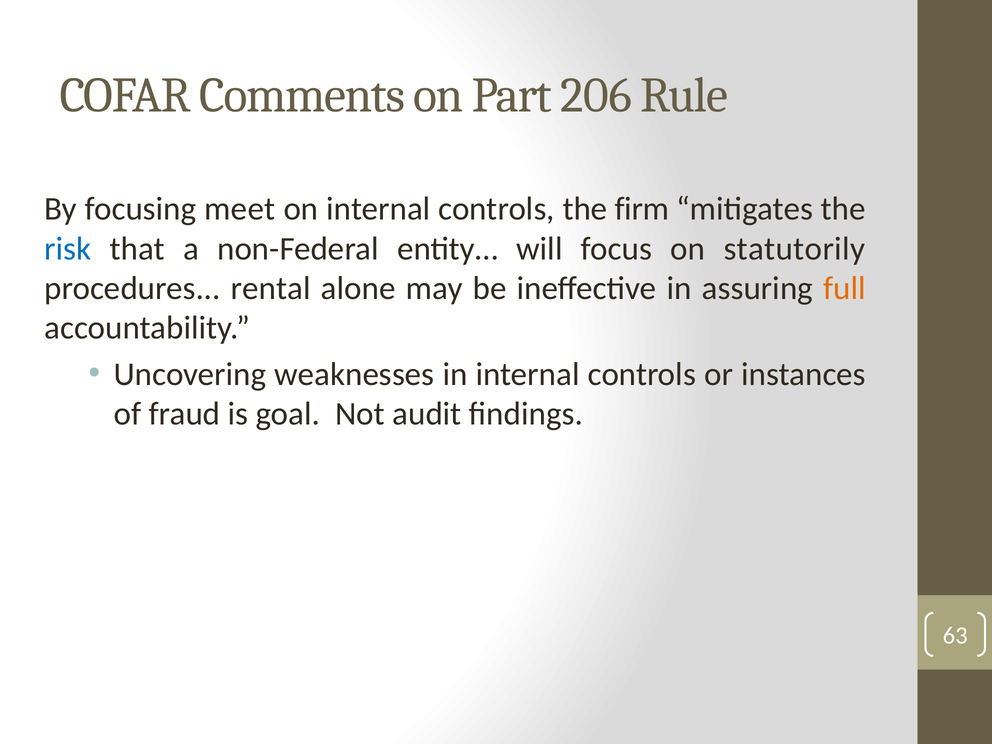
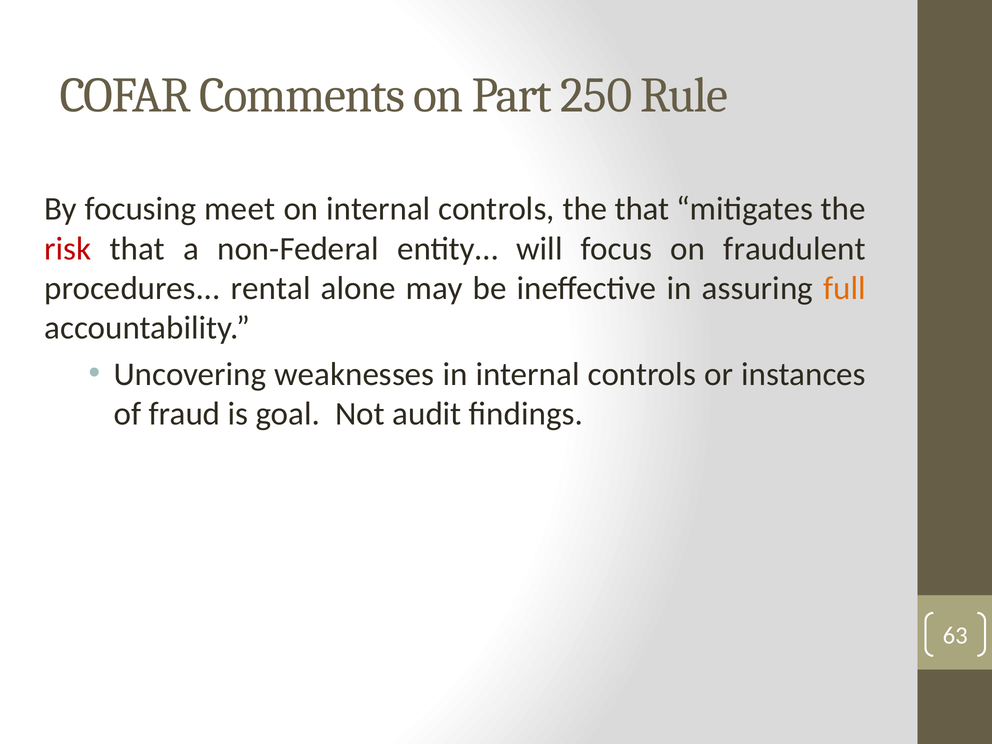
206: 206 -> 250
the firm: firm -> that
risk colour: blue -> red
statutorily: statutorily -> fraudulent
